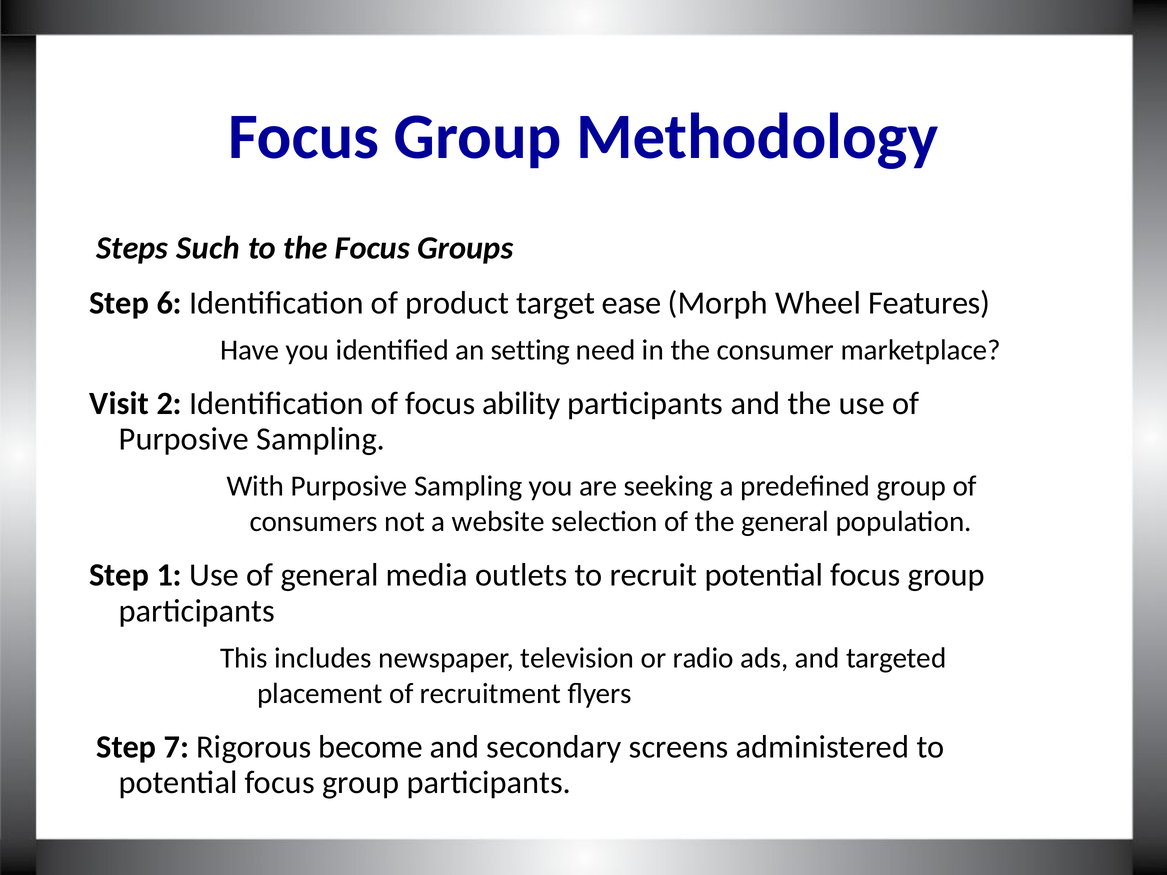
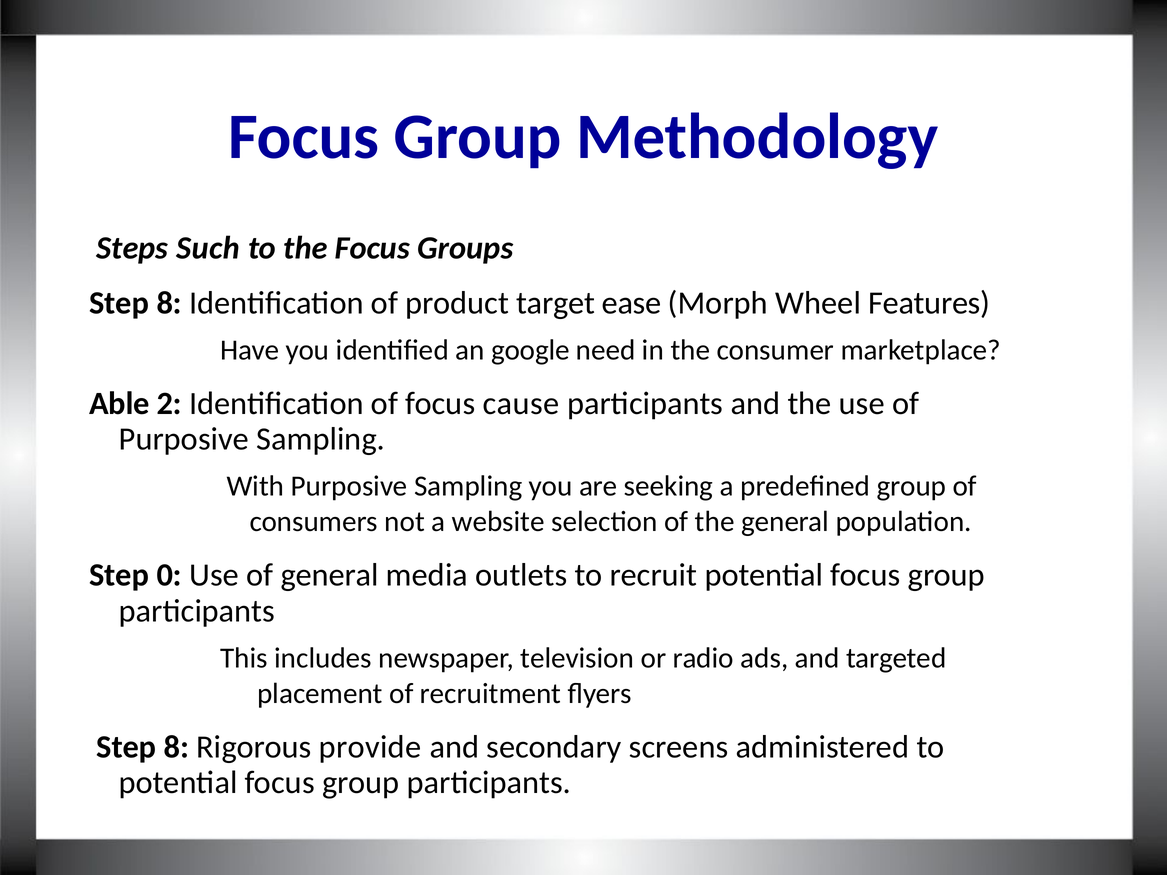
6 at (169, 303): 6 -> 8
setting: setting -> google
Visit: Visit -> Able
ability: ability -> cause
1: 1 -> 0
7 at (176, 747): 7 -> 8
become: become -> provide
